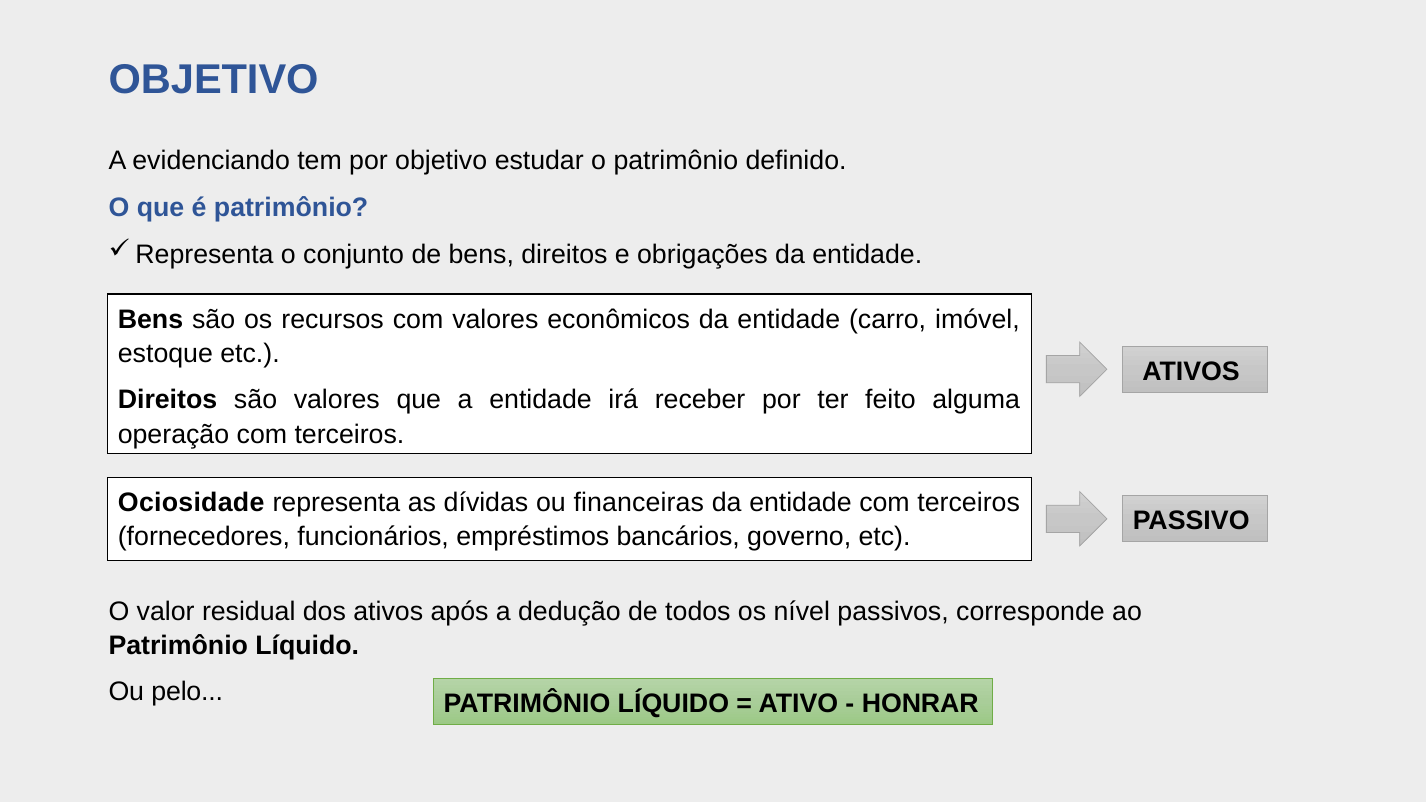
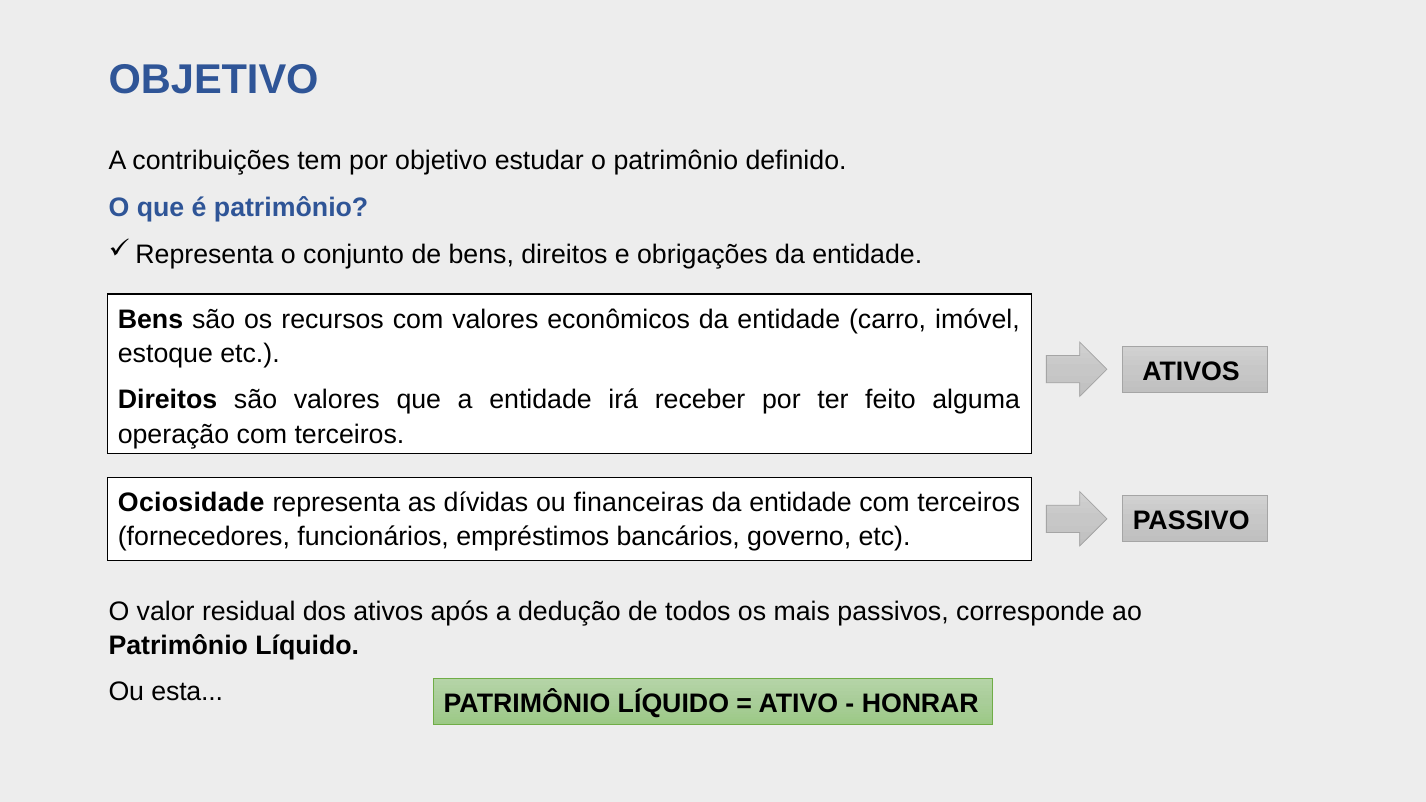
evidenciando: evidenciando -> contribuições
nível: nível -> mais
pelo: pelo -> esta
